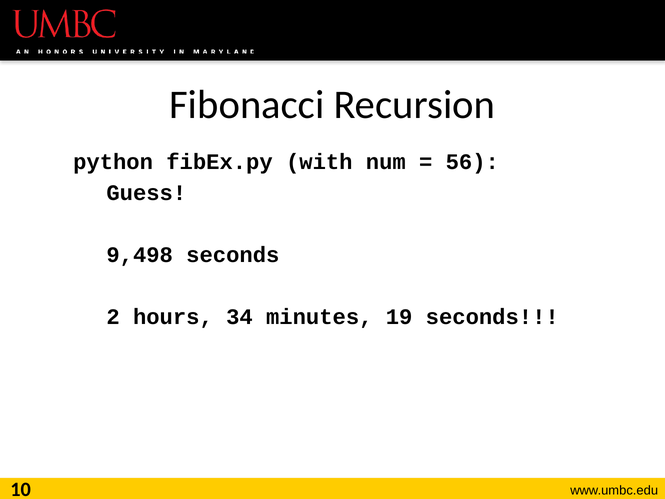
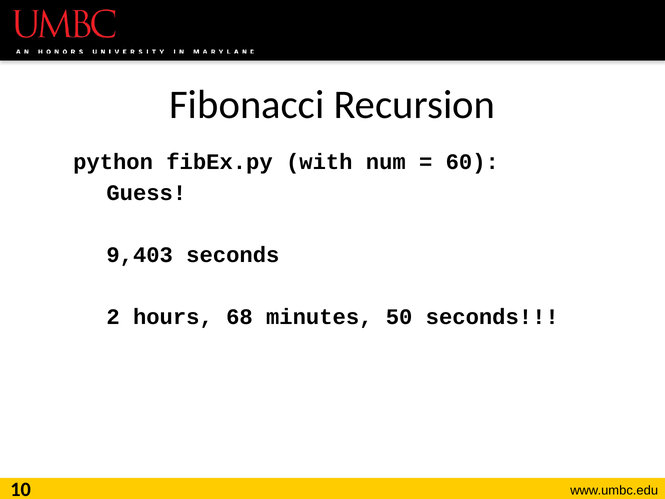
56: 56 -> 60
9,498: 9,498 -> 9,403
34: 34 -> 68
19: 19 -> 50
